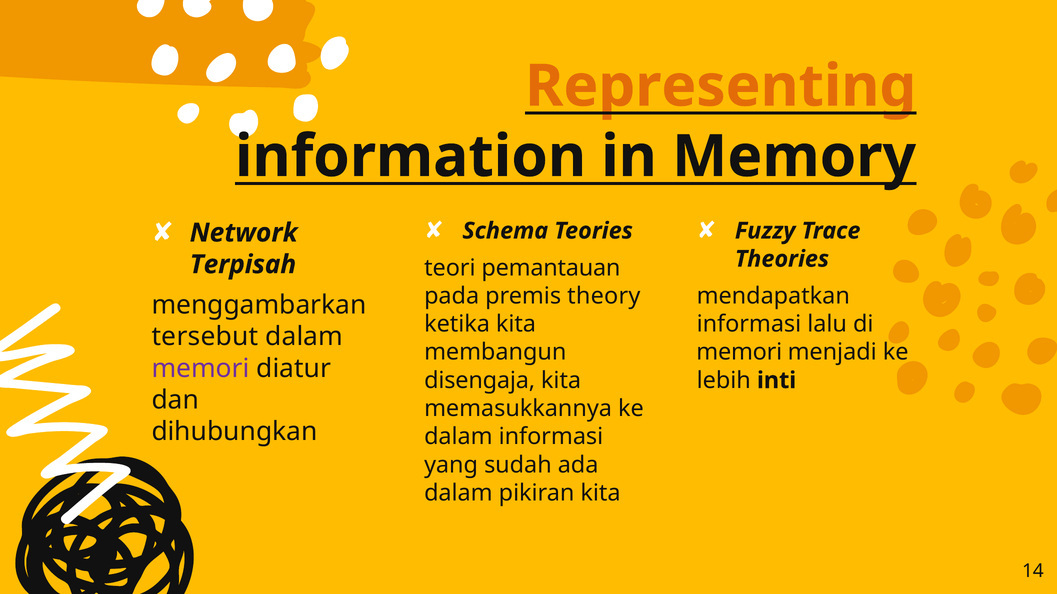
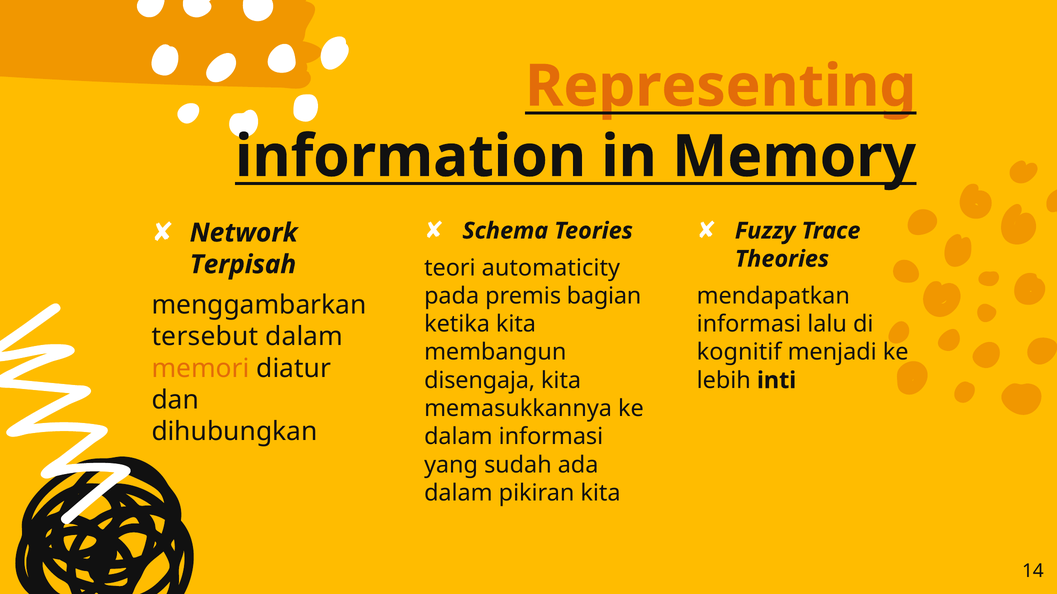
pemantauan: pemantauan -> automaticity
theory: theory -> bagian
memori at (739, 353): memori -> kognitif
memori at (201, 369) colour: purple -> orange
